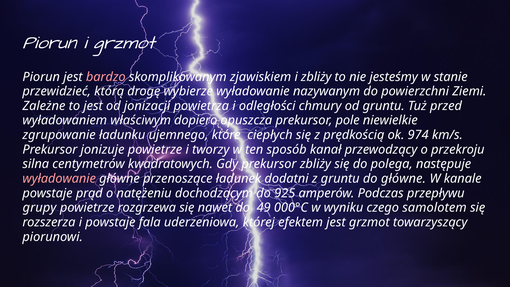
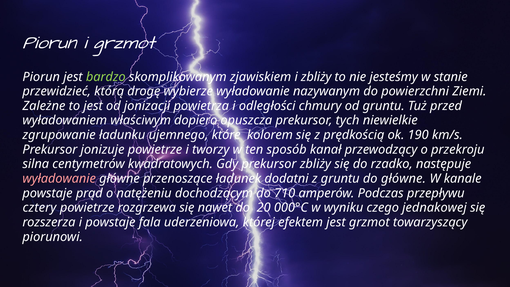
bardzo colour: pink -> light green
pole: pole -> tych
ciepłych: ciepłych -> kolorem
974: 974 -> 190
polega: polega -> rzadko
925: 925 -> 710
grupy: grupy -> cztery
49: 49 -> 20
samolotem: samolotem -> jednakowej
